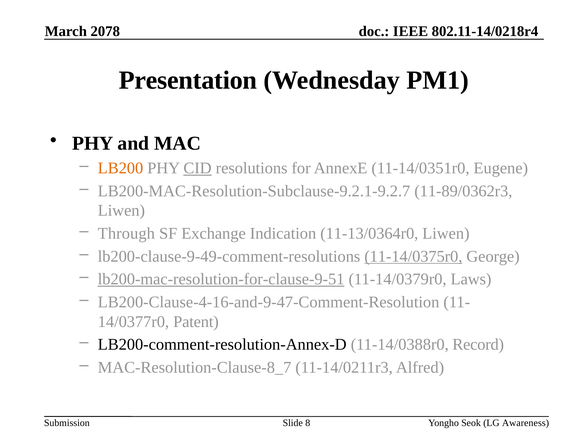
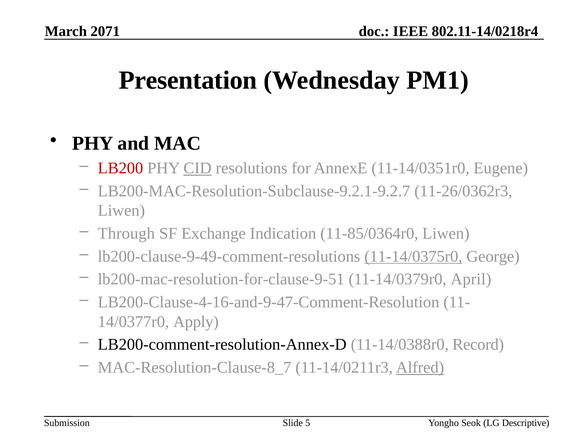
2078: 2078 -> 2071
LB200 colour: orange -> red
11-89/0362r3: 11-89/0362r3 -> 11-26/0362r3
11-13/0364r0: 11-13/0364r0 -> 11-85/0364r0
lb200-mac-resolution-for-clause-9-51 underline: present -> none
Laws: Laws -> April
Patent: Patent -> Apply
Alfred underline: none -> present
8: 8 -> 5
Awareness: Awareness -> Descriptive
